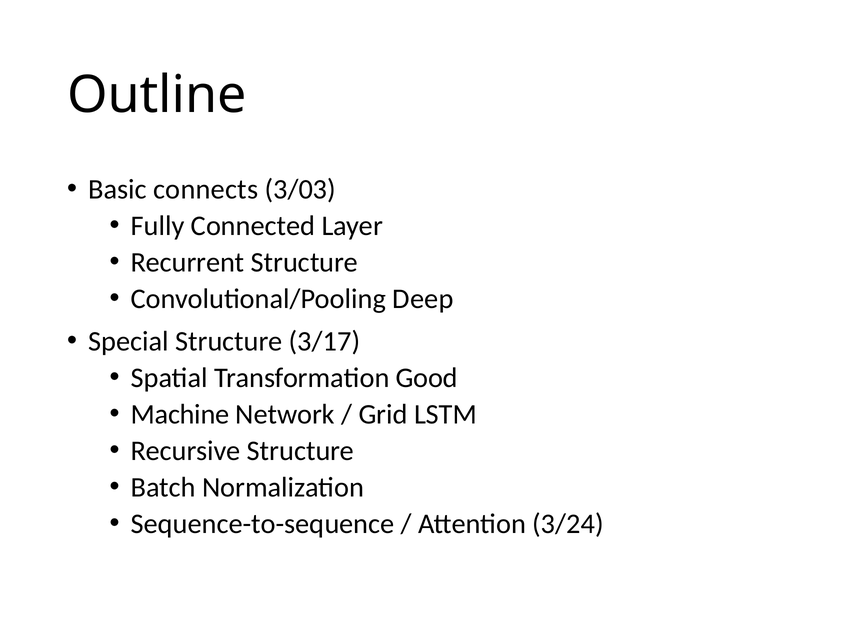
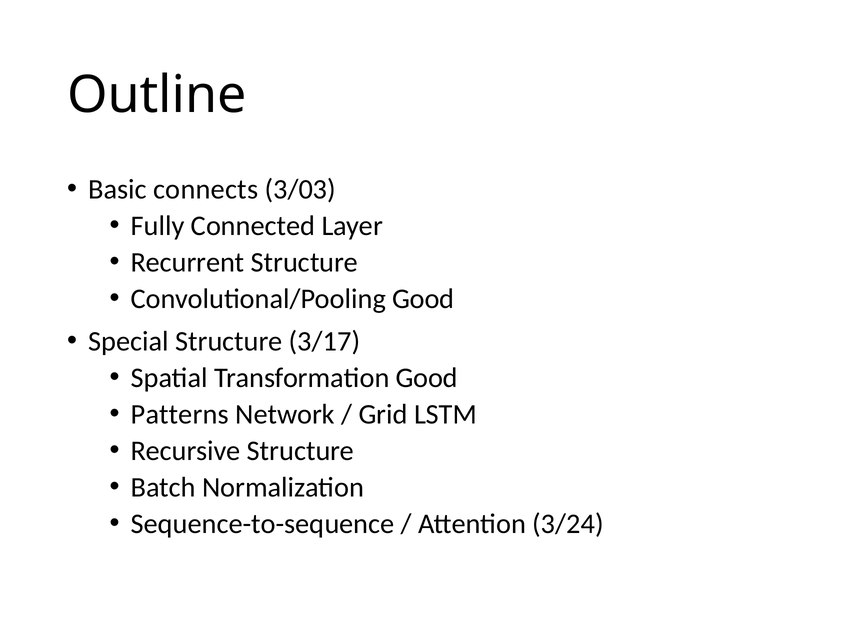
Convolutional/Pooling Deep: Deep -> Good
Machine: Machine -> Patterns
